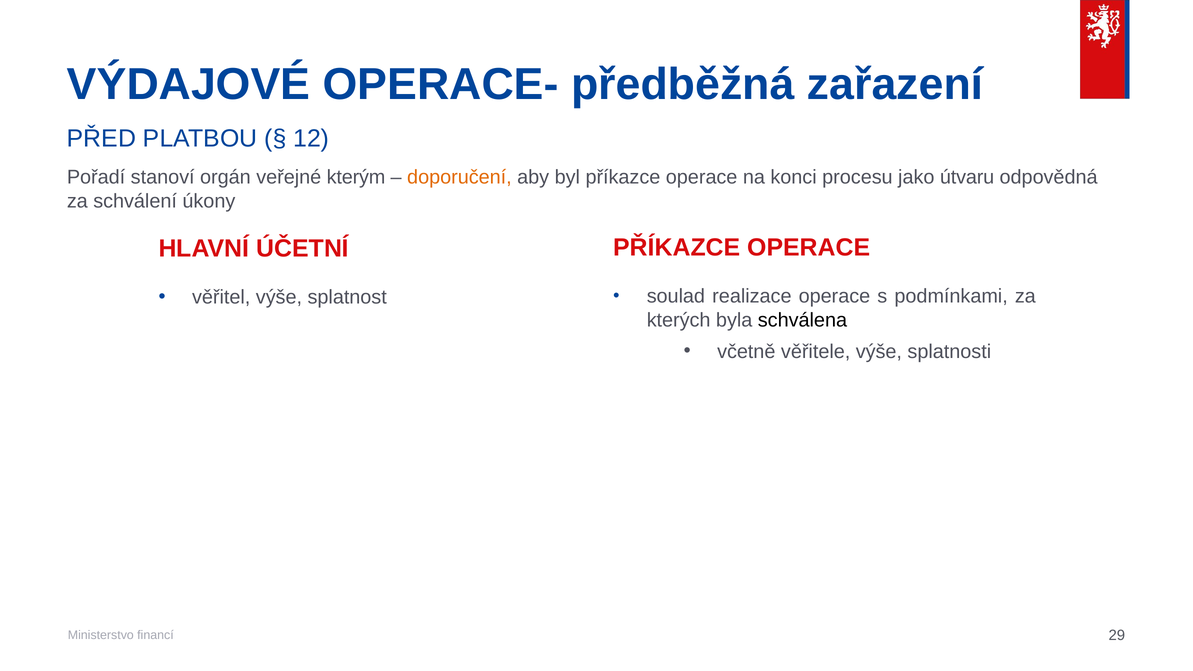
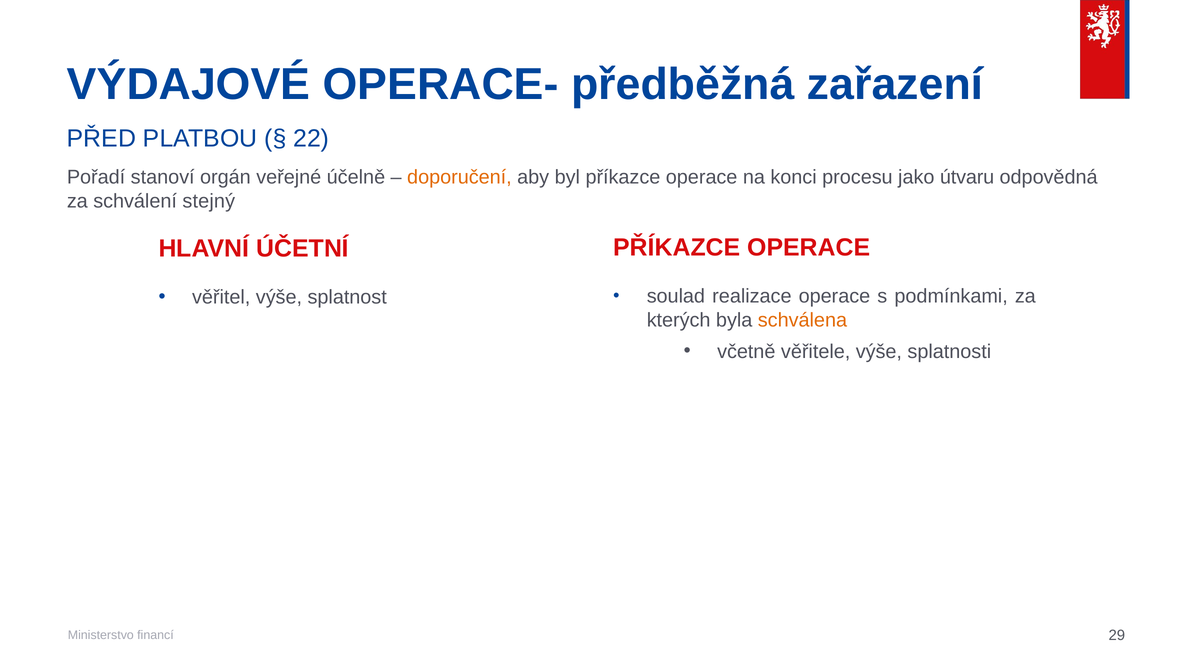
12: 12 -> 22
kterým: kterým -> účelně
úkony: úkony -> stejný
schválena colour: black -> orange
